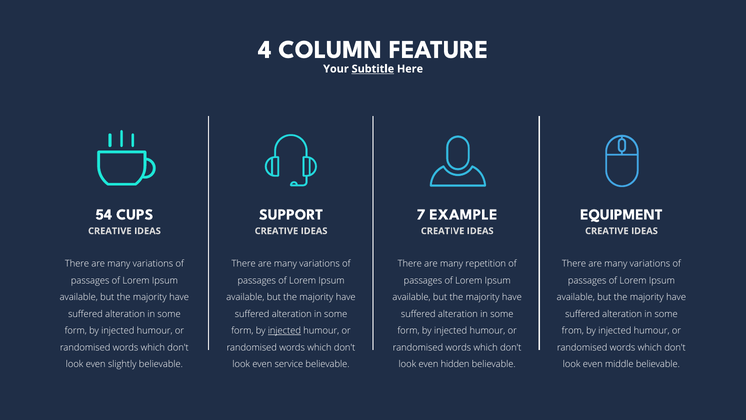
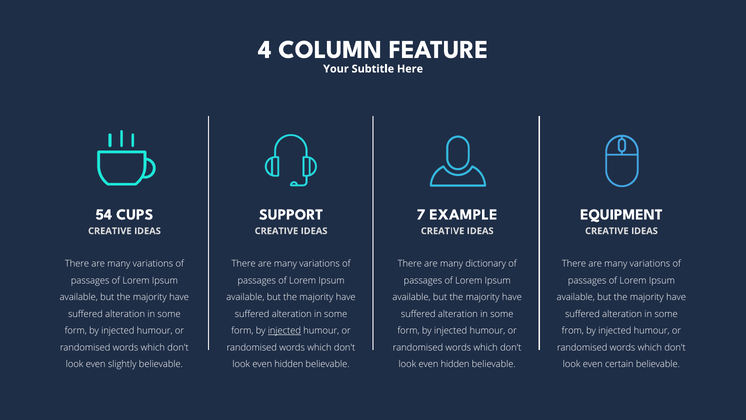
Subtitle underline: present -> none
repetition: repetition -> dictionary
service at (289, 364): service -> hidden
middle: middle -> certain
